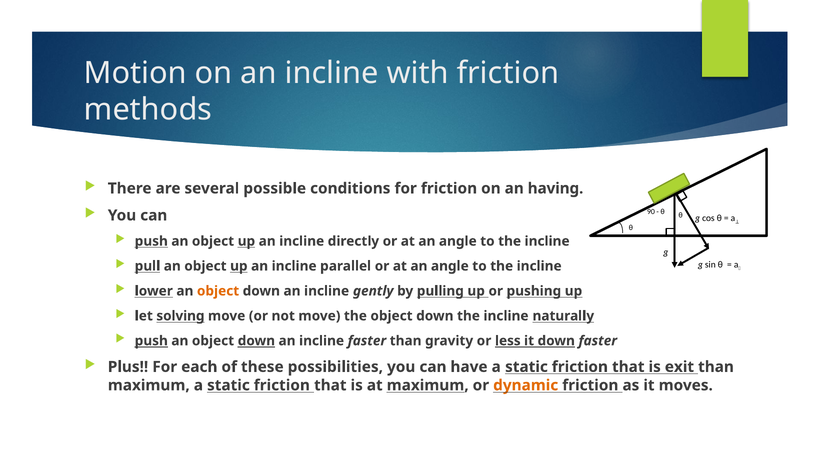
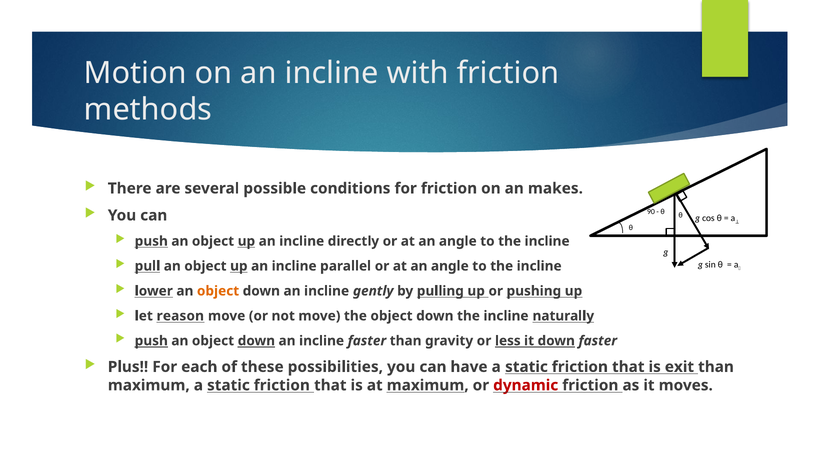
having: having -> makes
solving: solving -> reason
dynamic colour: orange -> red
